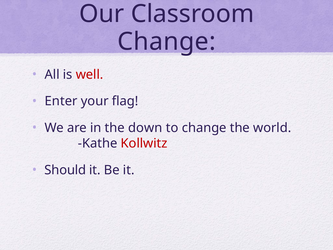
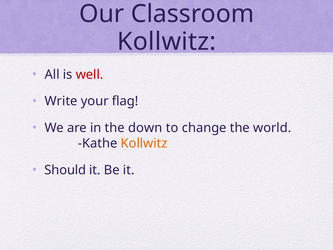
Change at (167, 42): Change -> Kollwitz
Enter: Enter -> Write
Kollwitz at (144, 143) colour: red -> orange
